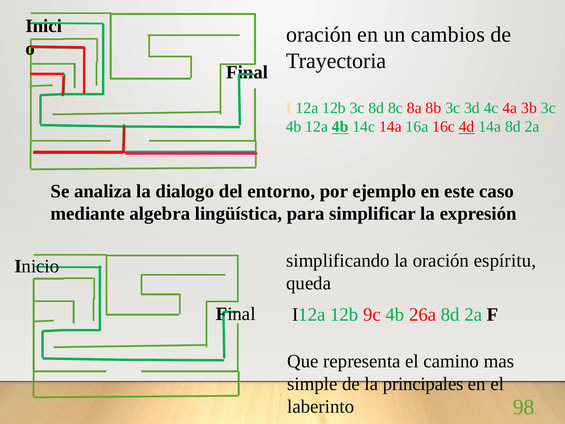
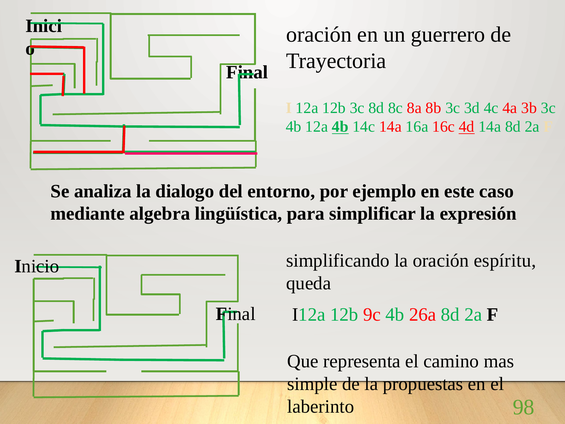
cambios: cambios -> guerrero
principales: principales -> propuestas
